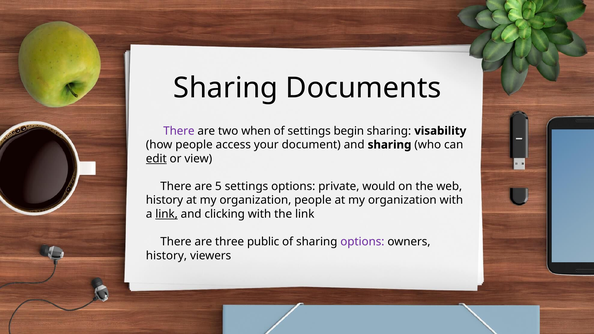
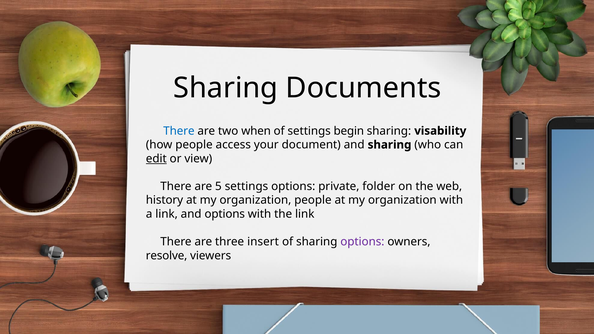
There at (179, 131) colour: purple -> blue
would: would -> folder
link at (167, 214) underline: present -> none
and clicking: clicking -> options
public: public -> insert
history at (166, 256): history -> resolve
